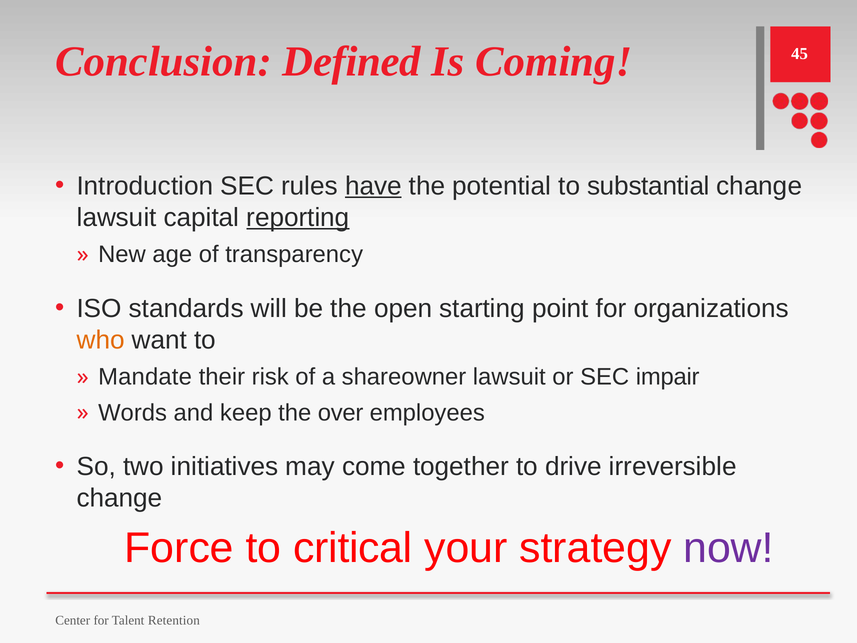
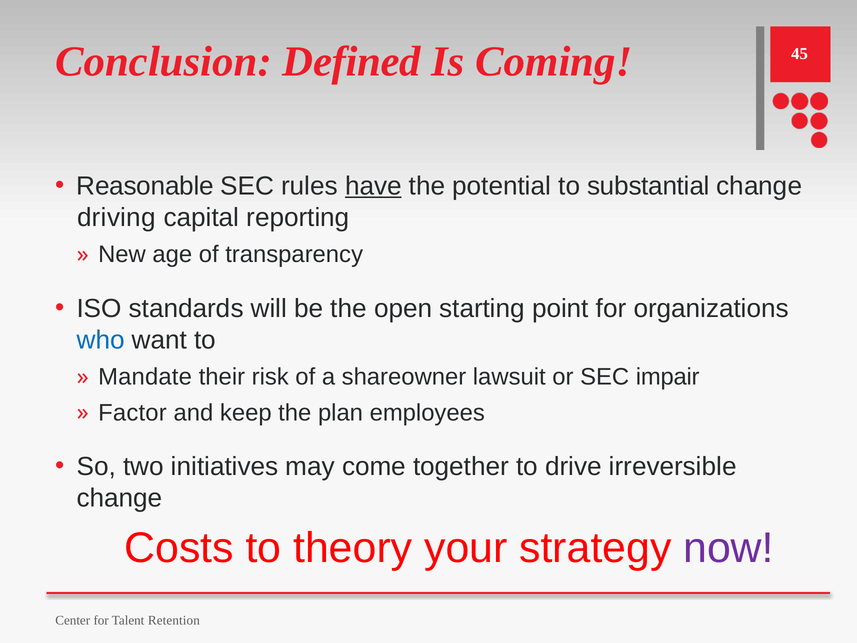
Introduction: Introduction -> Reasonable
lawsuit at (117, 217): lawsuit -> driving
reporting underline: present -> none
who colour: orange -> blue
Words: Words -> Factor
over: over -> plan
Force: Force -> Costs
critical: critical -> theory
